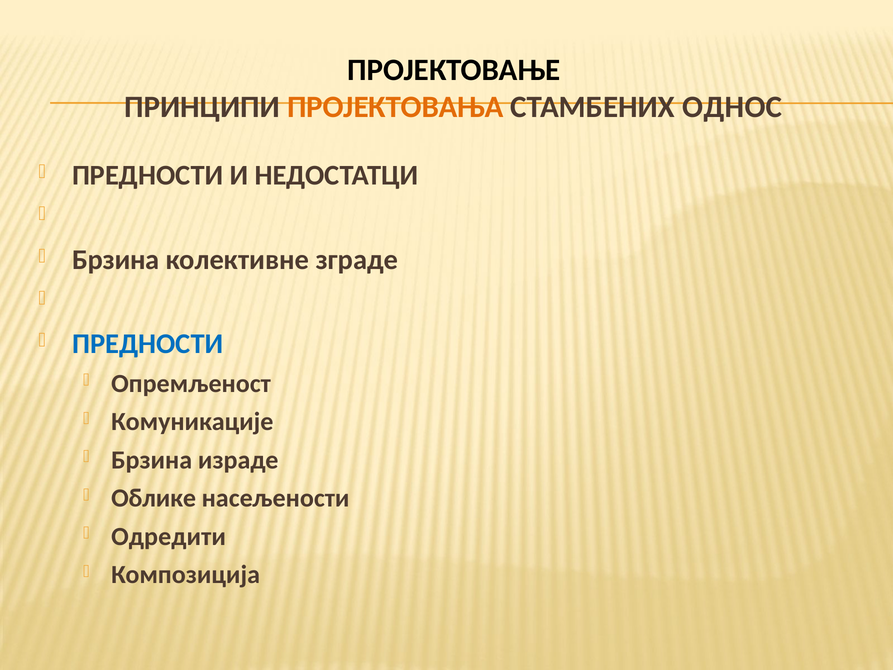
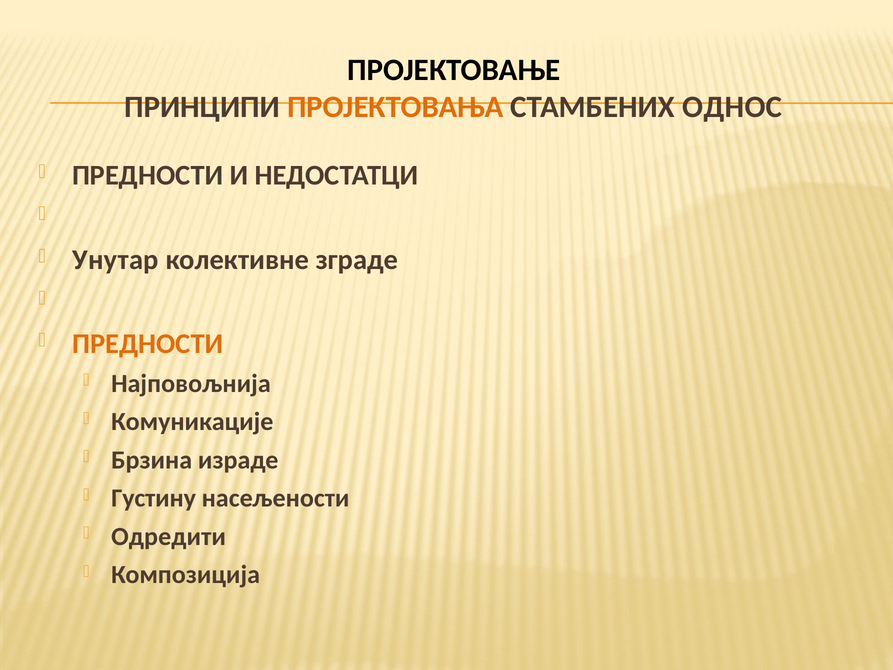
Брзина at (116, 260): Брзина -> Унутар
ПРЕДНОСТИ at (148, 344) colour: blue -> orange
Опремљеност: Опремљеност -> Најповољнија
Облике: Облике -> Густину
